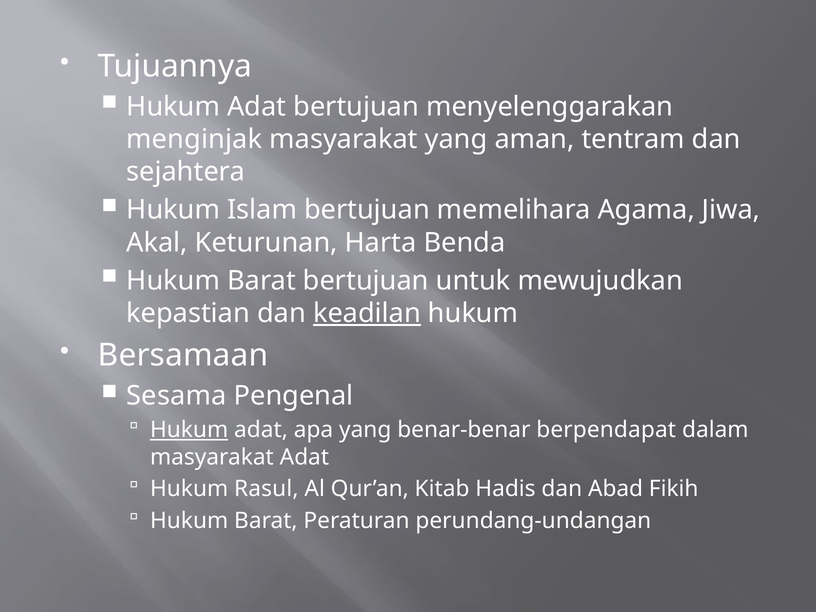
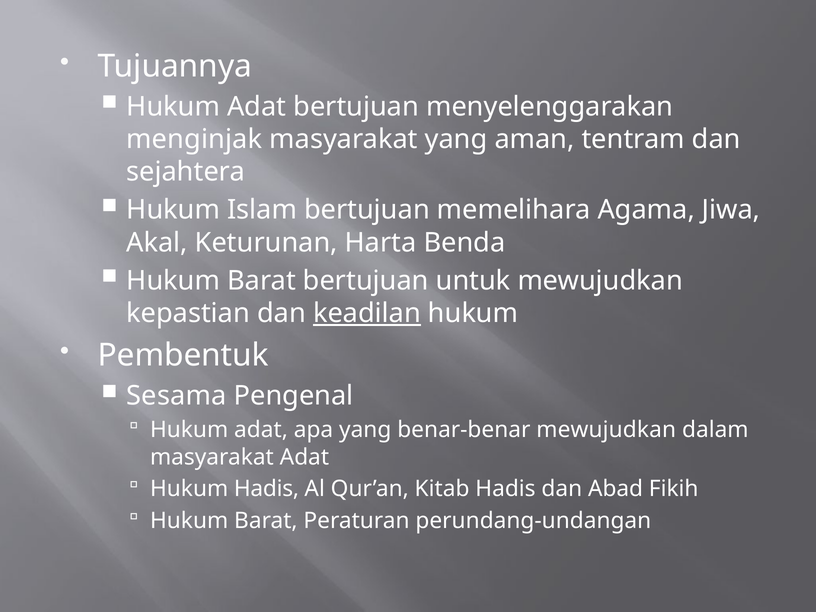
Bersamaan: Bersamaan -> Pembentuk
Hukum at (189, 430) underline: present -> none
benar-benar berpendapat: berpendapat -> mewujudkan
Hukum Rasul: Rasul -> Hadis
